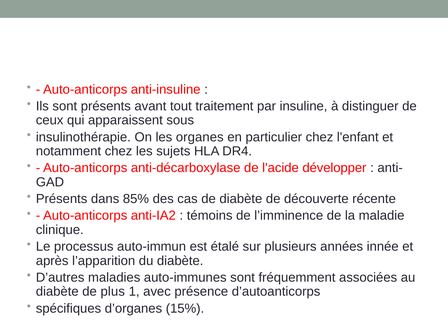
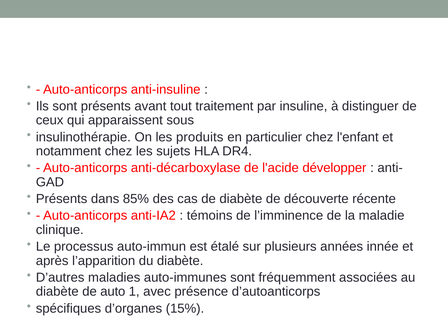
organes: organes -> produits
plus: plus -> auto
